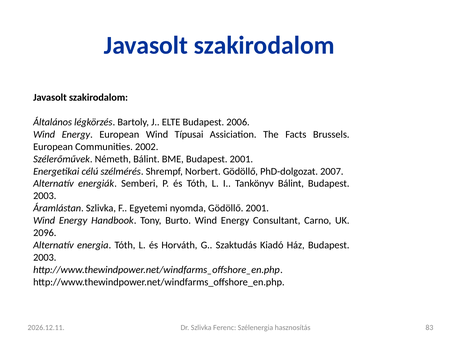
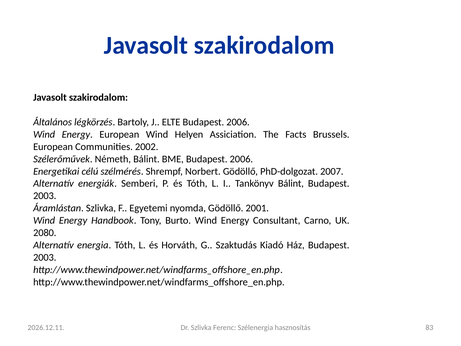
Típusai: Típusai -> Helyen
BME Budapest 2001: 2001 -> 2006
2096: 2096 -> 2080
